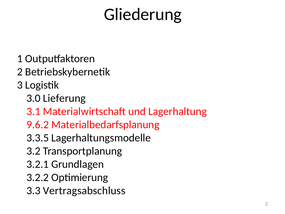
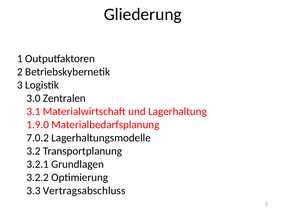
Lieferung: Lieferung -> Zentralen
9.6.2: 9.6.2 -> 1.9.0
3.3.5: 3.3.5 -> 7.0.2
